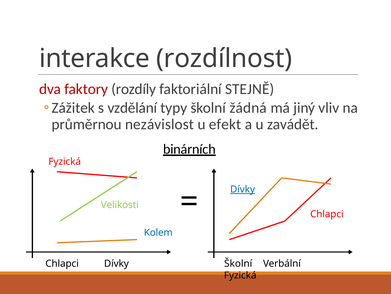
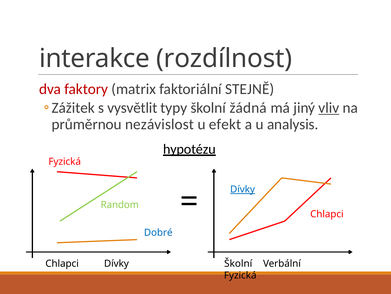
rozdíly: rozdíly -> matrix
vzdělání: vzdělání -> vysvětlit
vliv underline: none -> present
zavádět: zavádět -> analysis
binárních: binárních -> hypotézu
Velikosti: Velikosti -> Random
Kolem: Kolem -> Dobré
